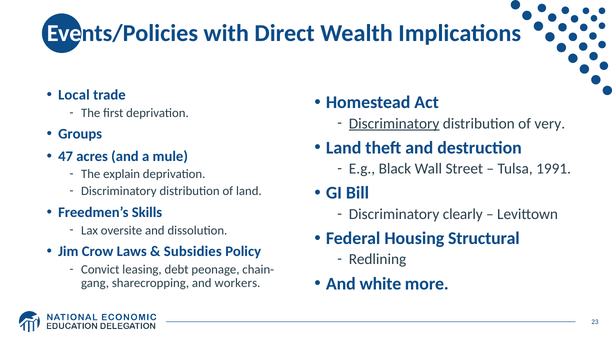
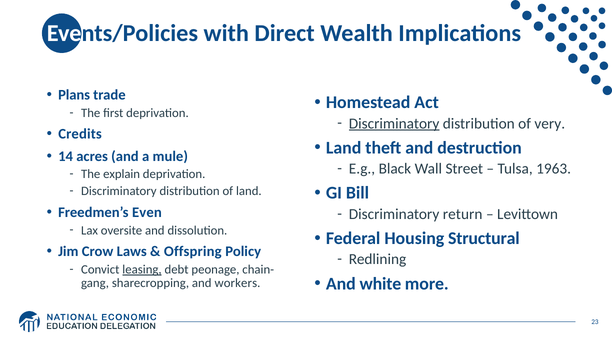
Local: Local -> Plans
Groups: Groups -> Credits
47: 47 -> 14
1991: 1991 -> 1963
Skills: Skills -> Even
clearly: clearly -> return
Subsidies: Subsidies -> Offspring
leasing underline: none -> present
